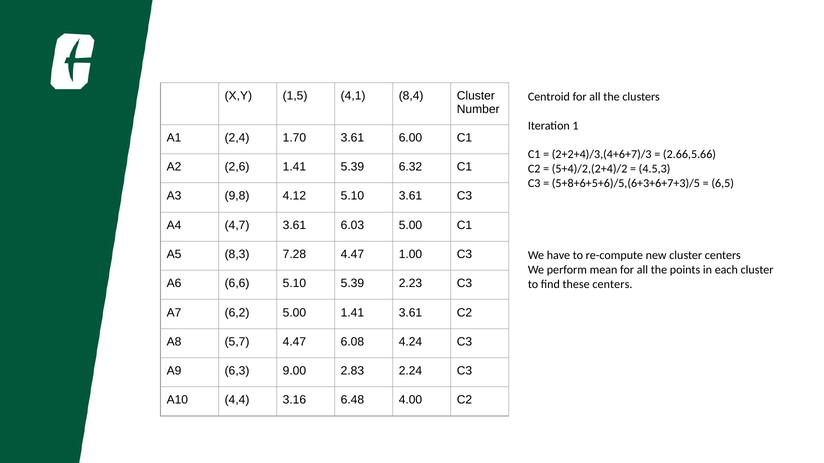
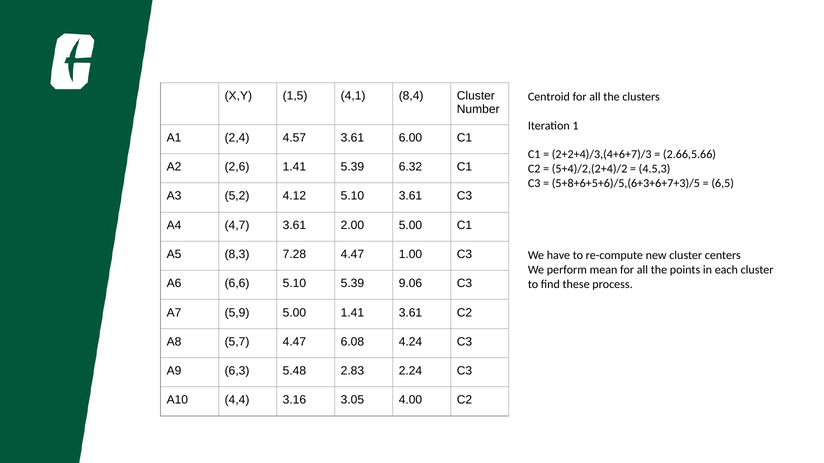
1.70: 1.70 -> 4.57
9,8: 9,8 -> 5,2
6.03: 6.03 -> 2.00
2.23: 2.23 -> 9.06
these centers: centers -> process
6,2: 6,2 -> 5,9
9.00: 9.00 -> 5.48
6.48: 6.48 -> 3.05
